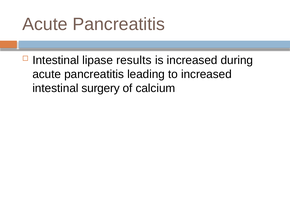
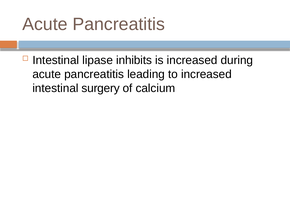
results: results -> inhibits
